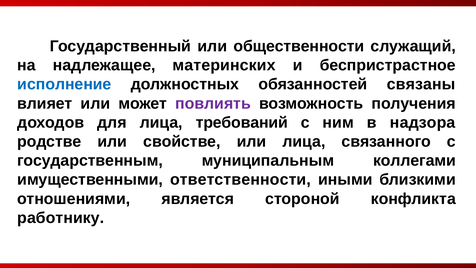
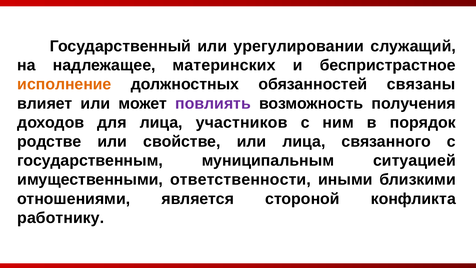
общественности: общественности -> урегулировании
исполнение colour: blue -> orange
требований: требований -> участников
надзора: надзора -> порядок
коллегами: коллегами -> ситуацией
